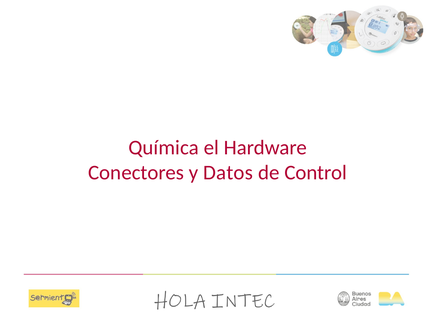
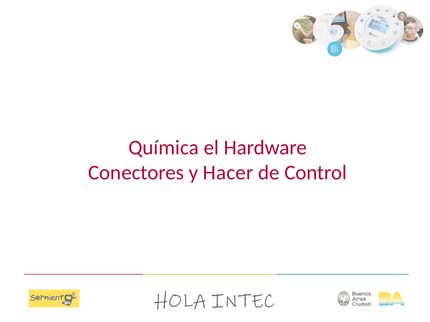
Datos: Datos -> Hacer
